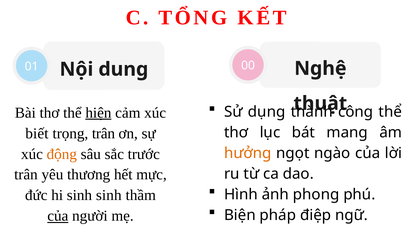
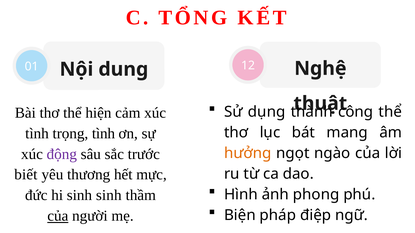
00: 00 -> 12
hiện underline: present -> none
biết at (37, 134): biết -> tình
trọng trân: trân -> tình
động colour: orange -> purple
trân at (26, 175): trân -> biết
